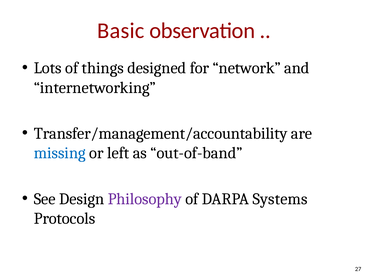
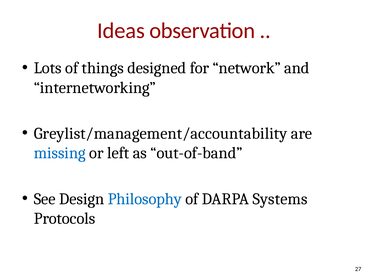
Basic: Basic -> Ideas
Transfer/management/accountability: Transfer/management/accountability -> Greylist/management/accountability
Philosophy colour: purple -> blue
